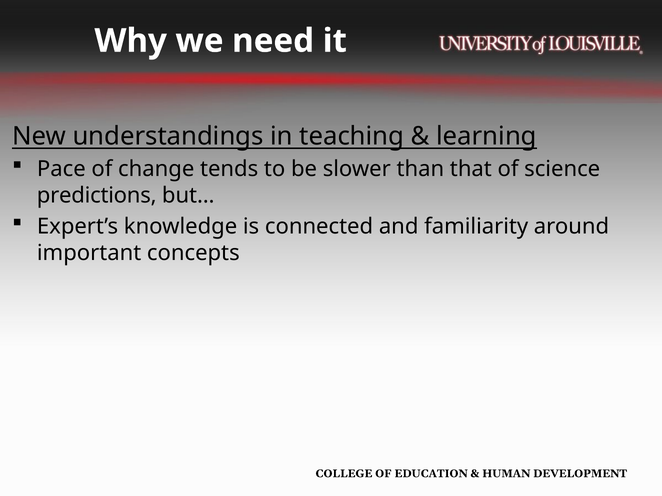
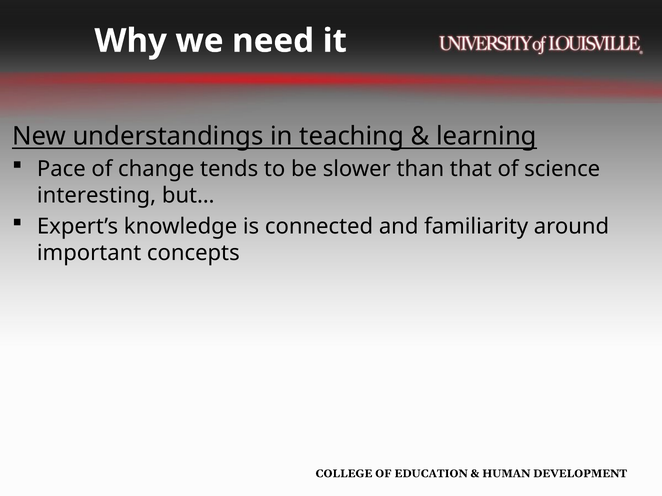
predictions: predictions -> interesting
